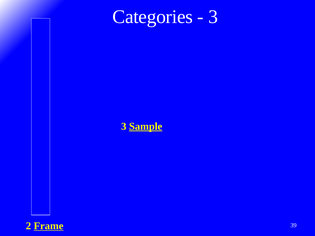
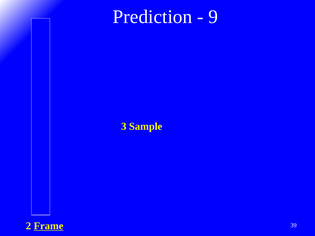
Categories: Categories -> Prediction
3 at (213, 17): 3 -> 9
Sample underline: present -> none
